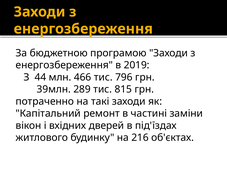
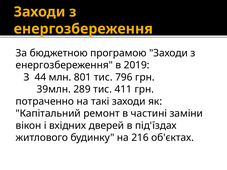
466: 466 -> 801
815: 815 -> 411
